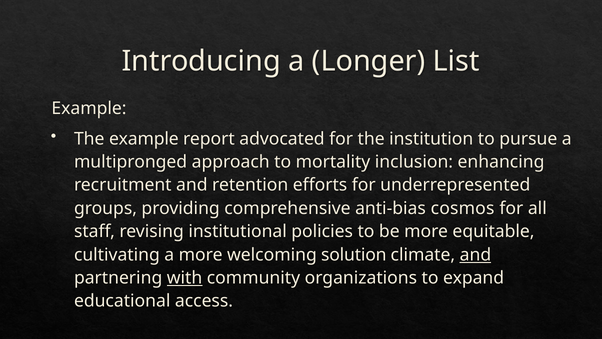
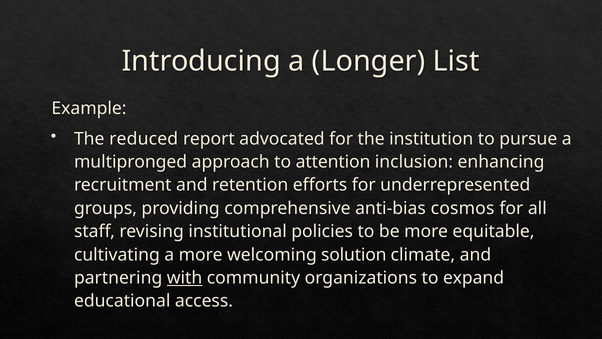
The example: example -> reduced
mortality: mortality -> attention
and at (475, 254) underline: present -> none
